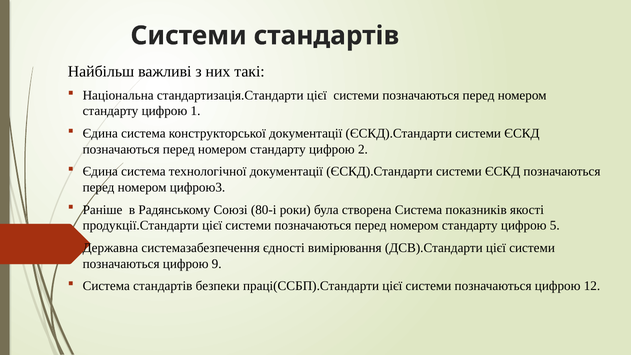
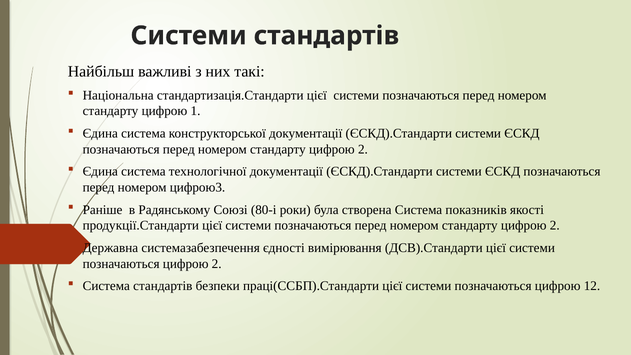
5 at (555, 225): 5 -> 2
позначаються цифрою 9: 9 -> 2
